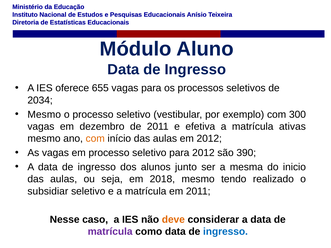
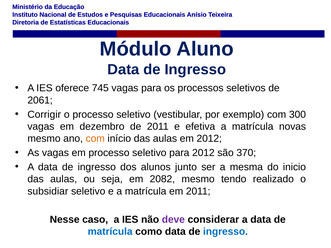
655: 655 -> 745
2034: 2034 -> 2061
Mesmo at (44, 115): Mesmo -> Corrigir
ativas: ativas -> novas
390: 390 -> 370
2018: 2018 -> 2082
deve colour: orange -> purple
matrícula at (110, 232) colour: purple -> blue
